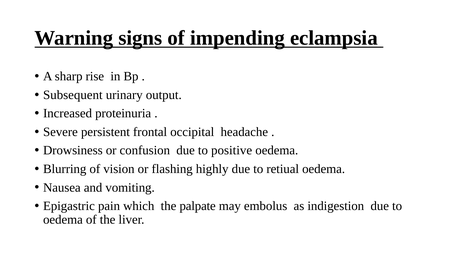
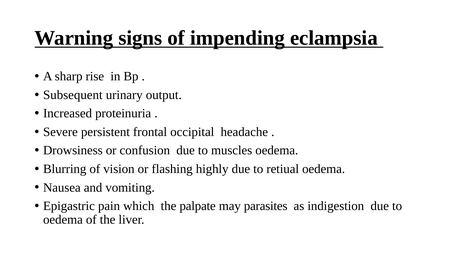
positive: positive -> muscles
embolus: embolus -> parasites
